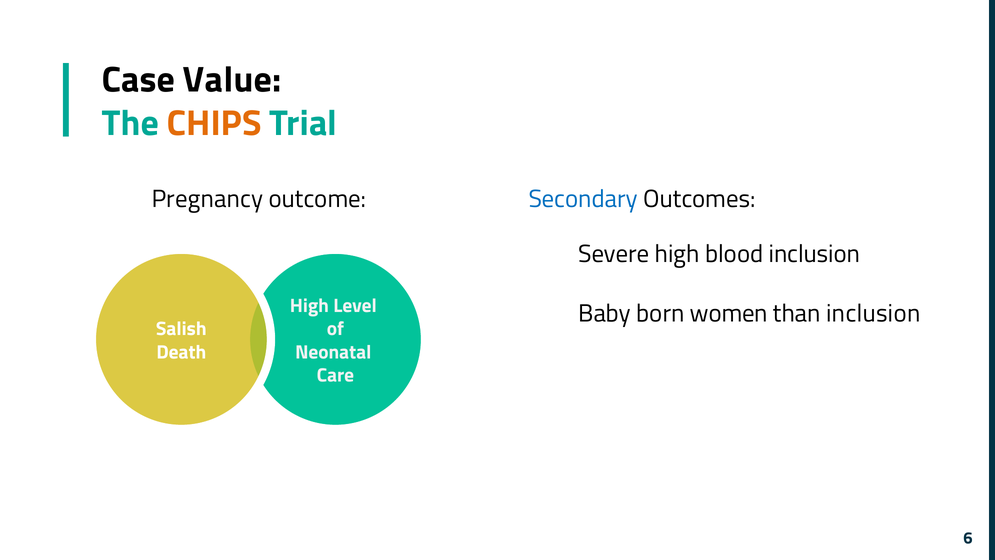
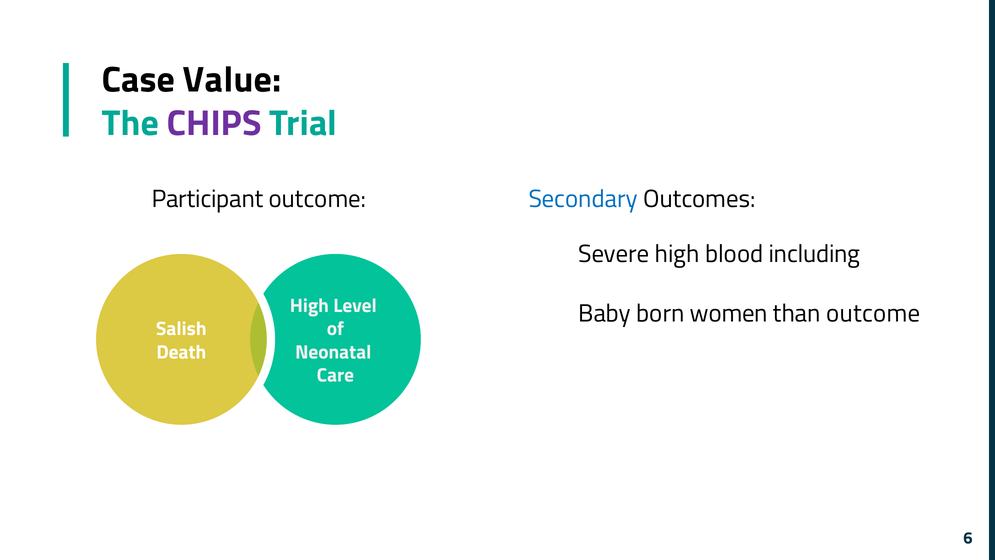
CHIPS colour: orange -> purple
Pregnancy: Pregnancy -> Participant
blood inclusion: inclusion -> including
than inclusion: inclusion -> outcome
